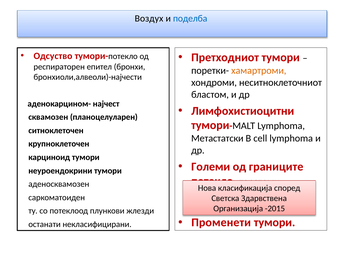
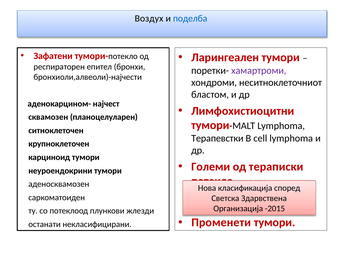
Одсуство: Одсуство -> Зафатени
Претходниот: Претходниот -> Ларингеален
хамартроми colour: orange -> purple
Метастатски: Метастатски -> Терапевстки
границите: границите -> тераписки
